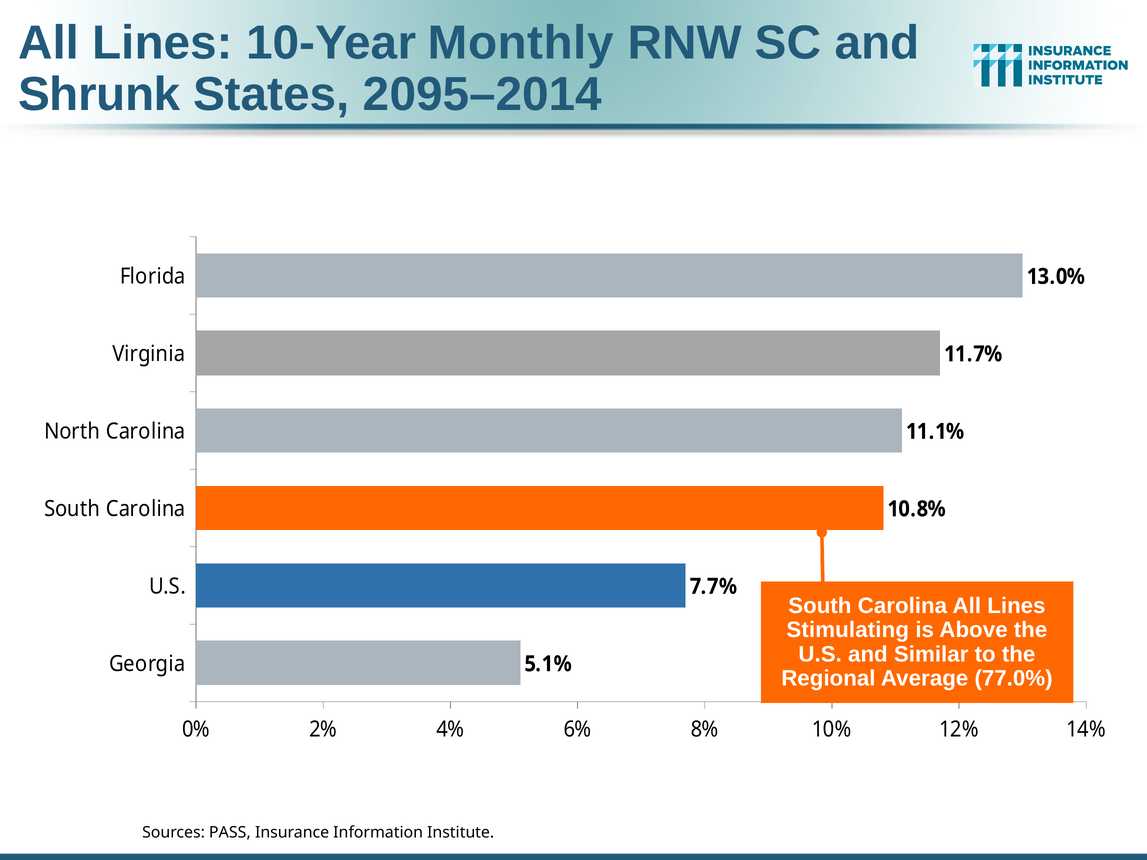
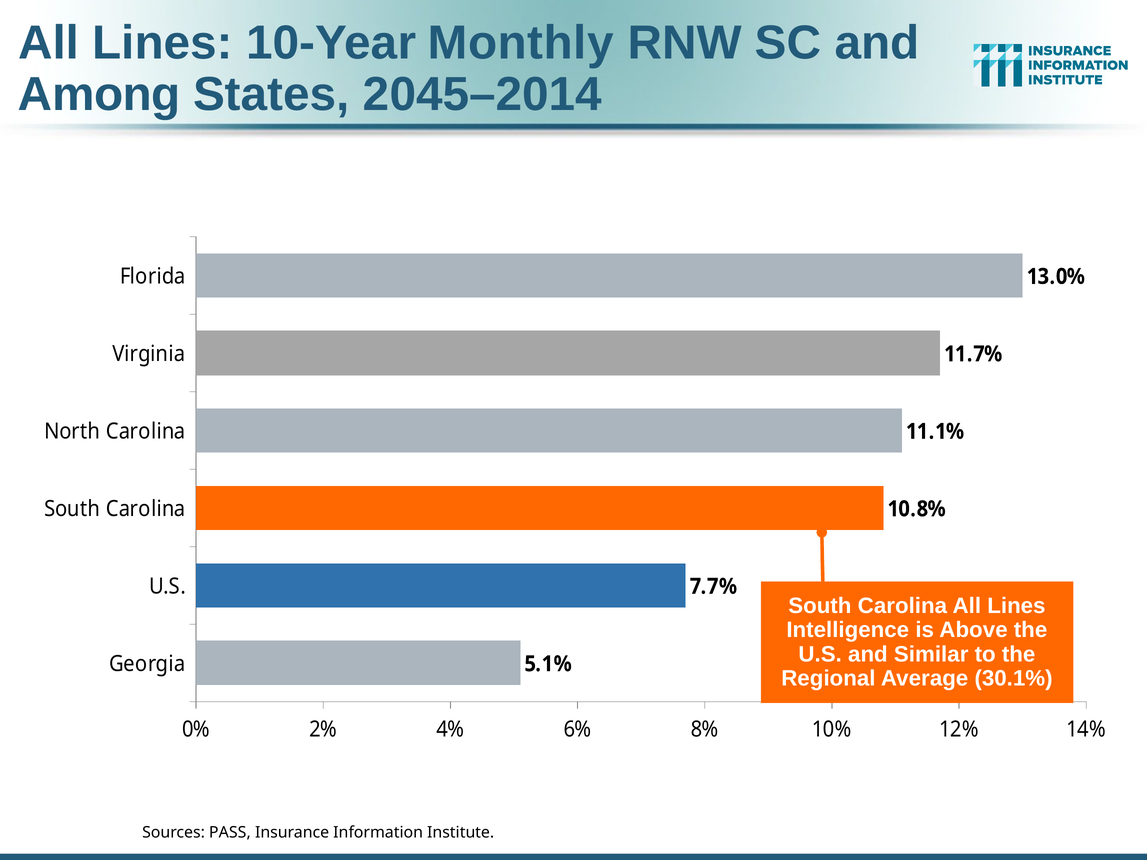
Shrunk: Shrunk -> Among
2095–2014: 2095–2014 -> 2045–2014
Stimulating: Stimulating -> Intelligence
77.0%: 77.0% -> 30.1%
